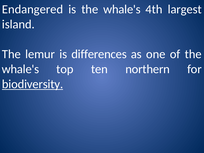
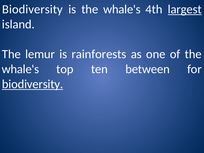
Endangered at (33, 9): Endangered -> Biodiversity
largest underline: none -> present
differences: differences -> rainforests
northern: northern -> between
